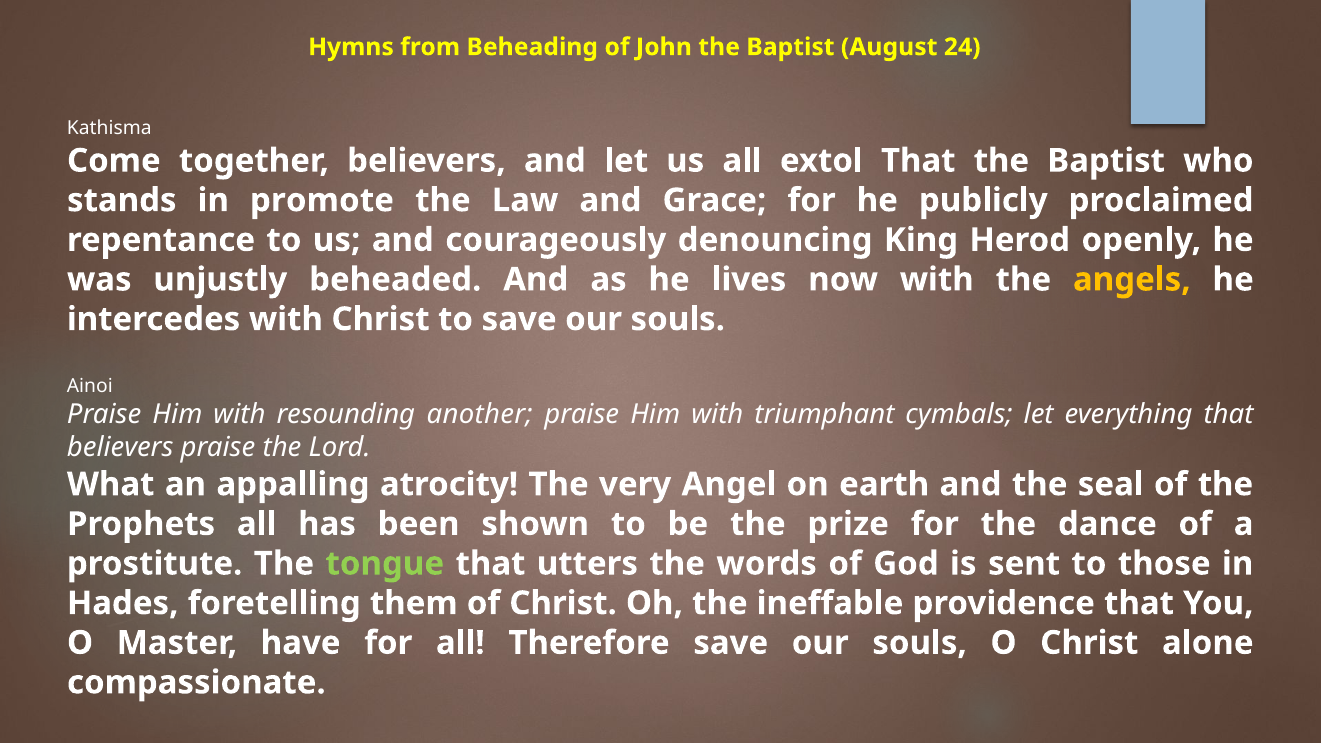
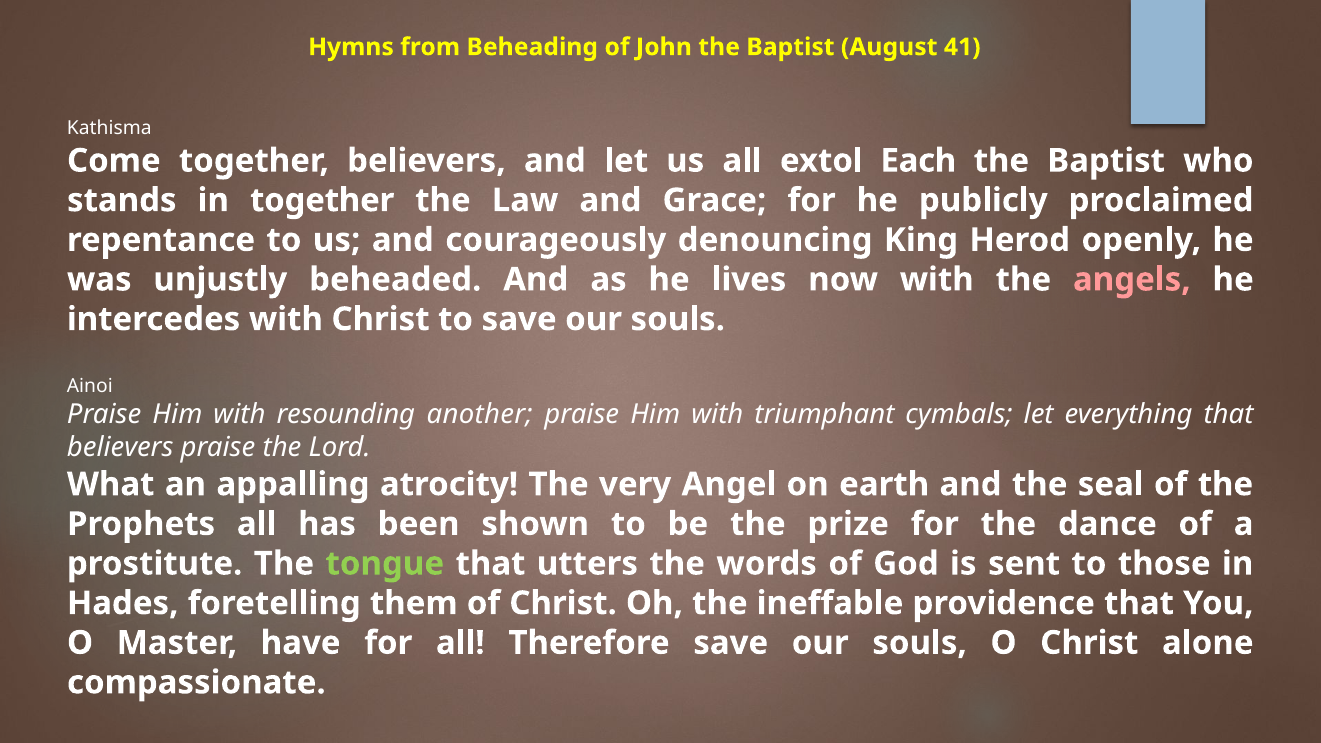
24: 24 -> 41
extol That: That -> Each
in promote: promote -> together
angels colour: yellow -> pink
